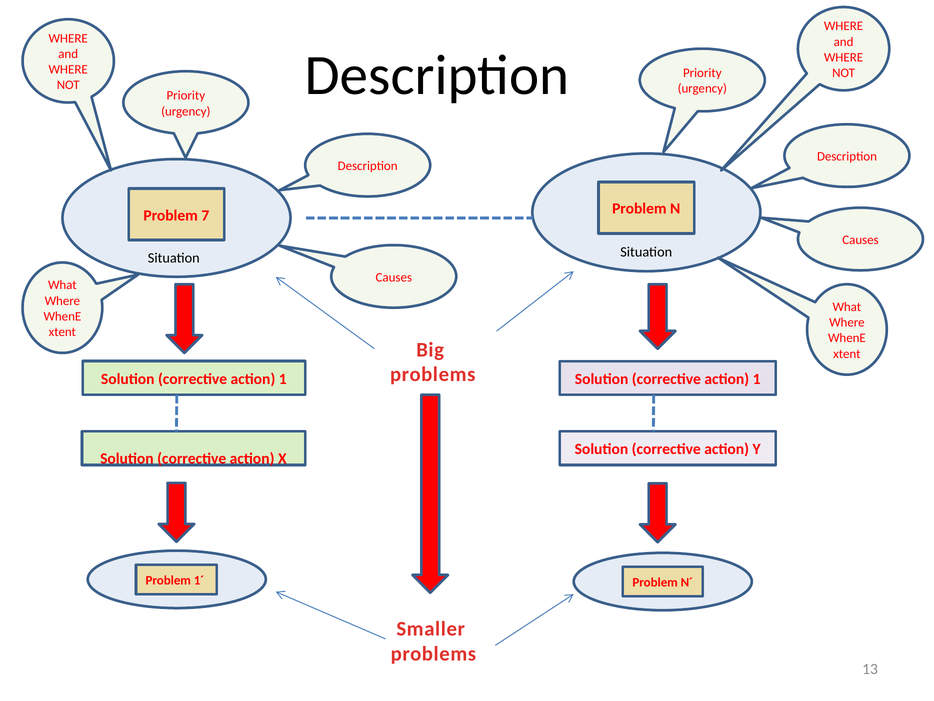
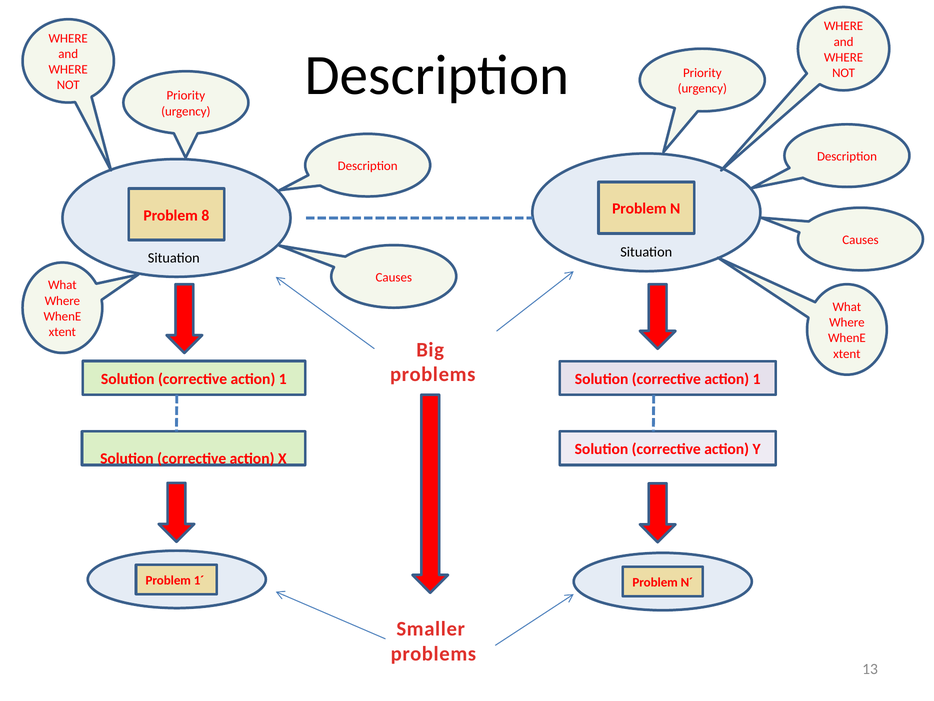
7: 7 -> 8
